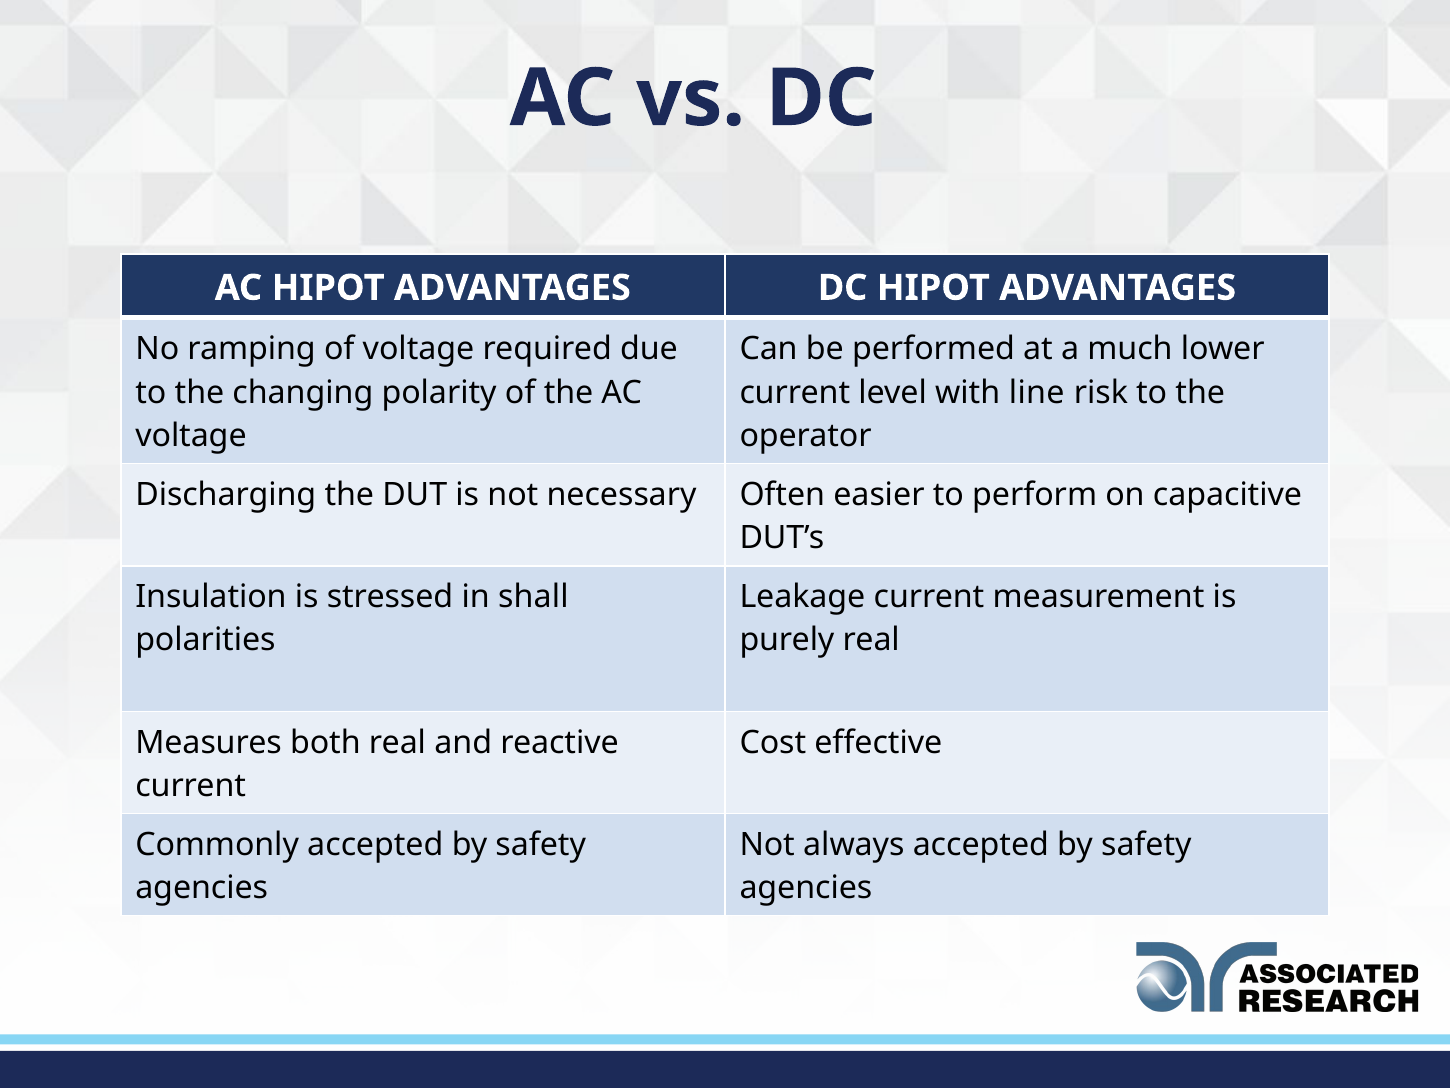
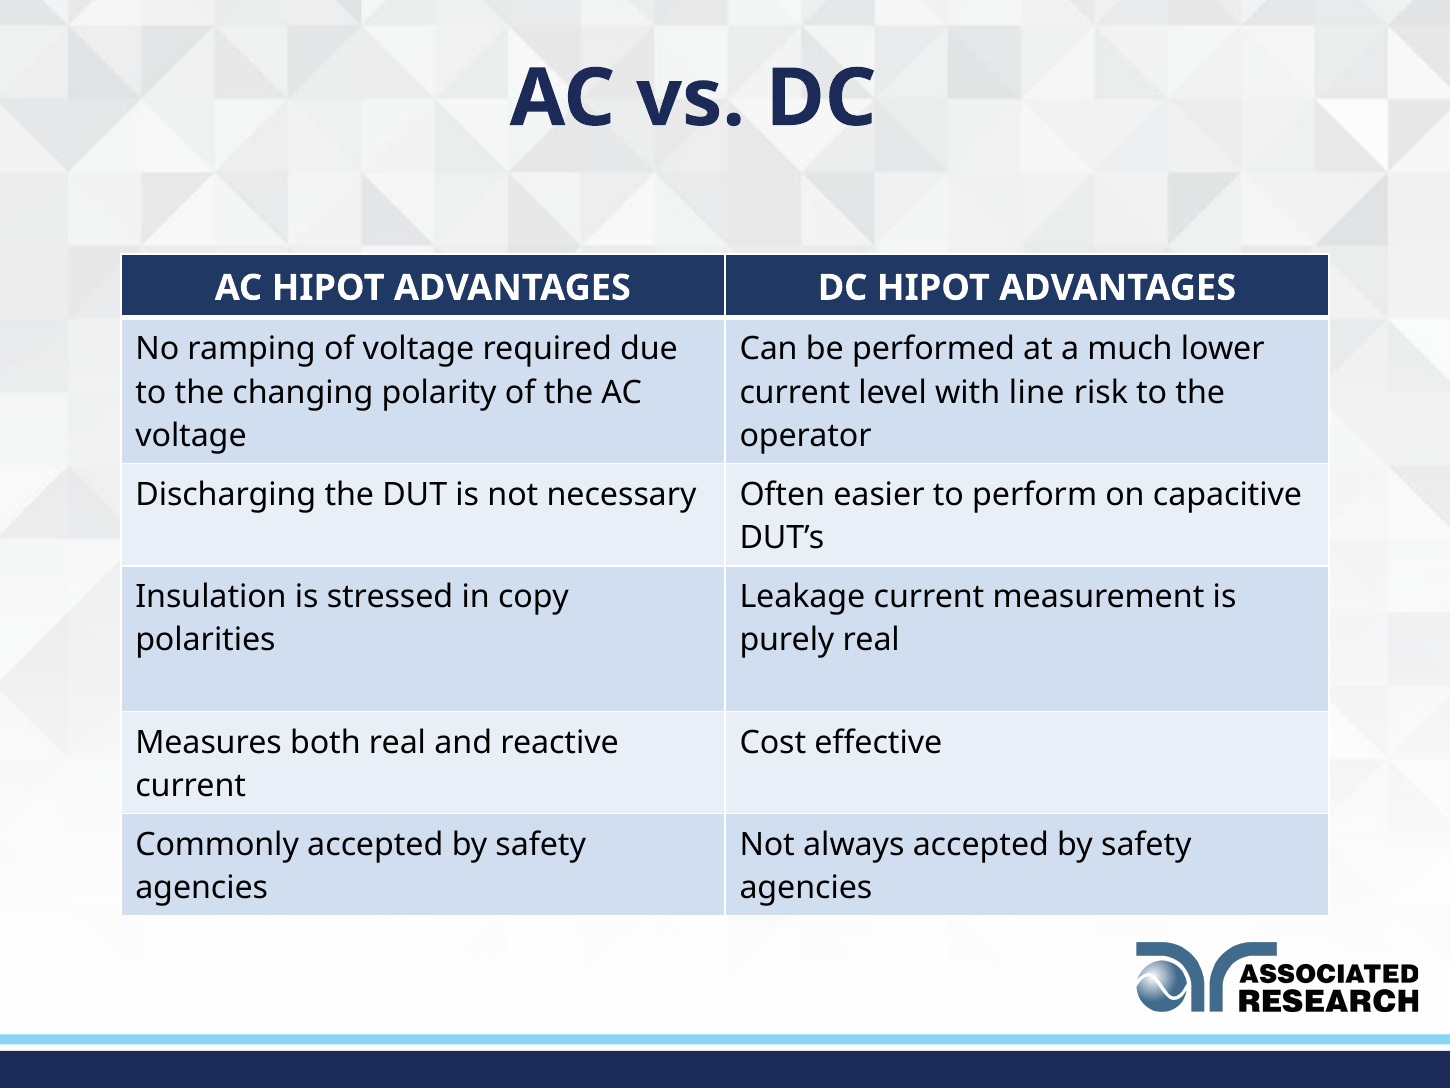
shall: shall -> copy
